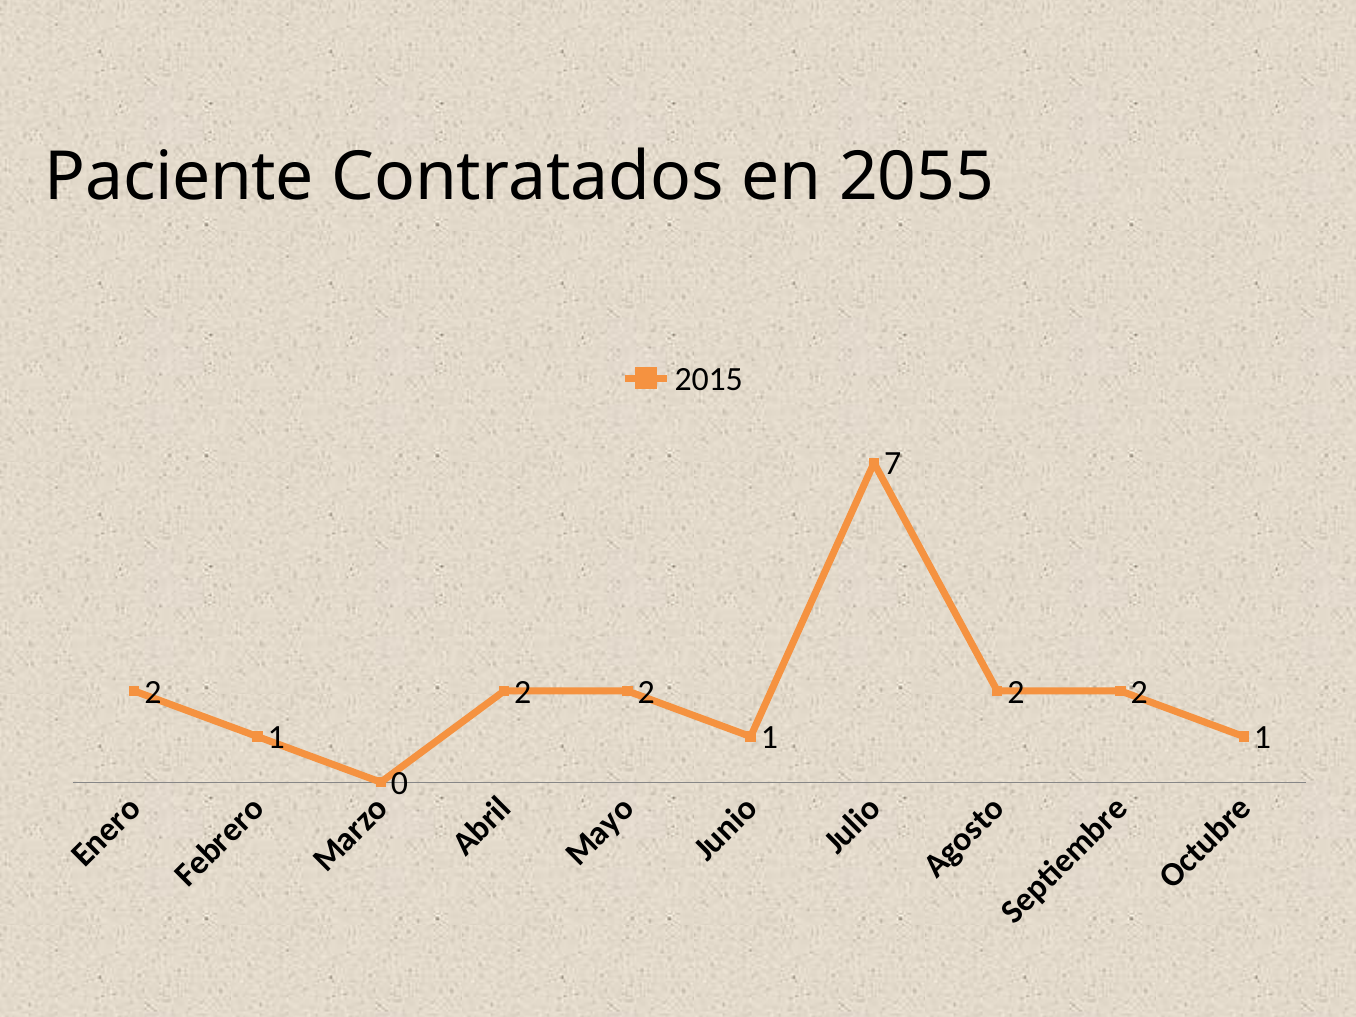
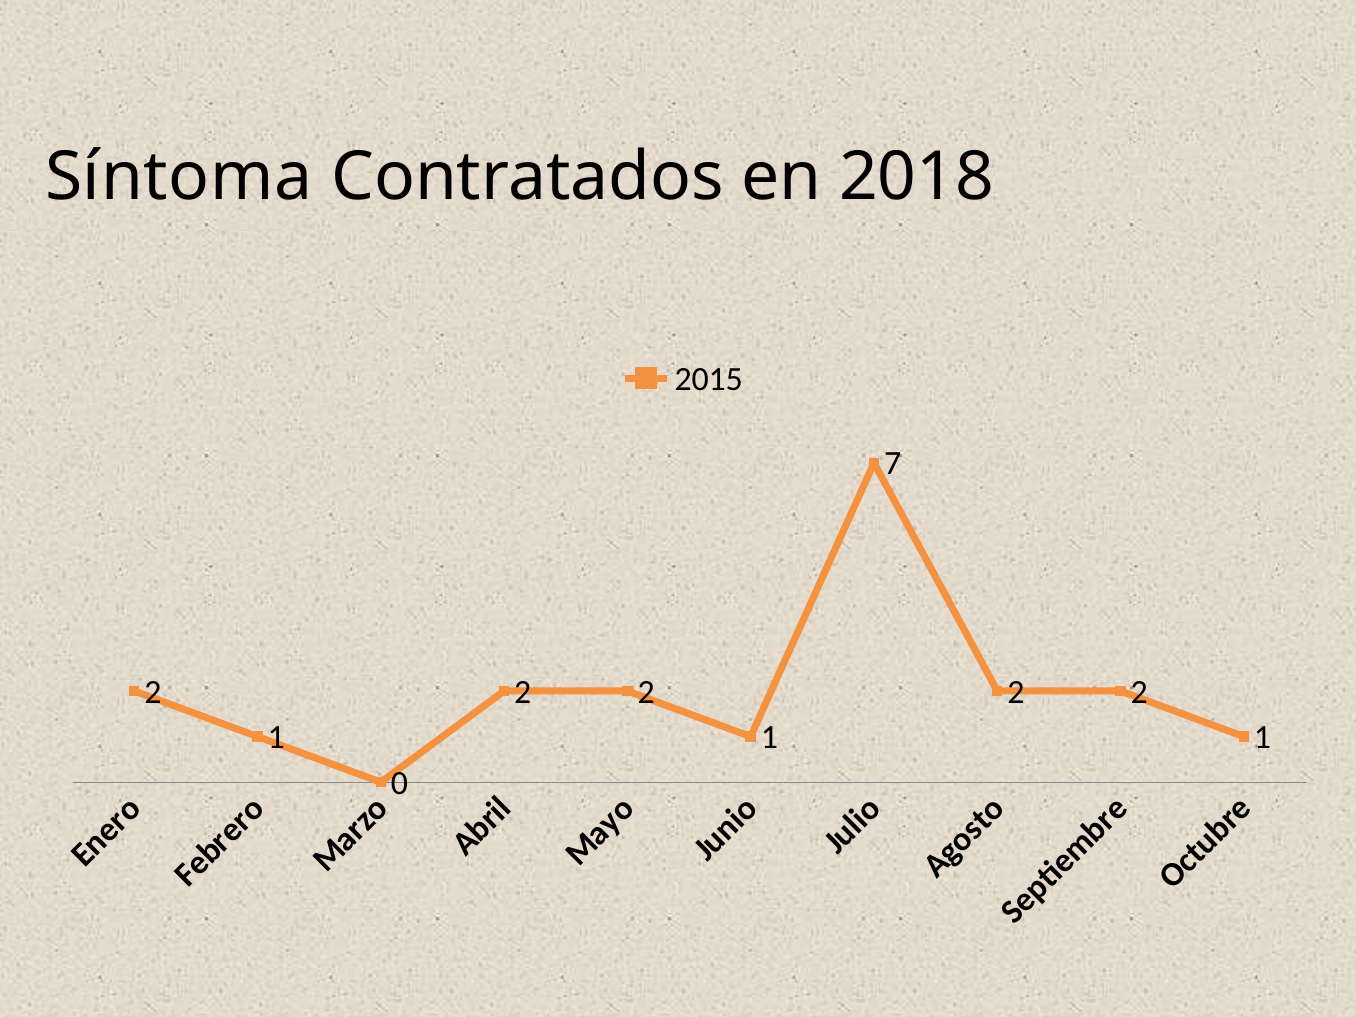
Paciente: Paciente -> Síntoma
2055: 2055 -> 2018
